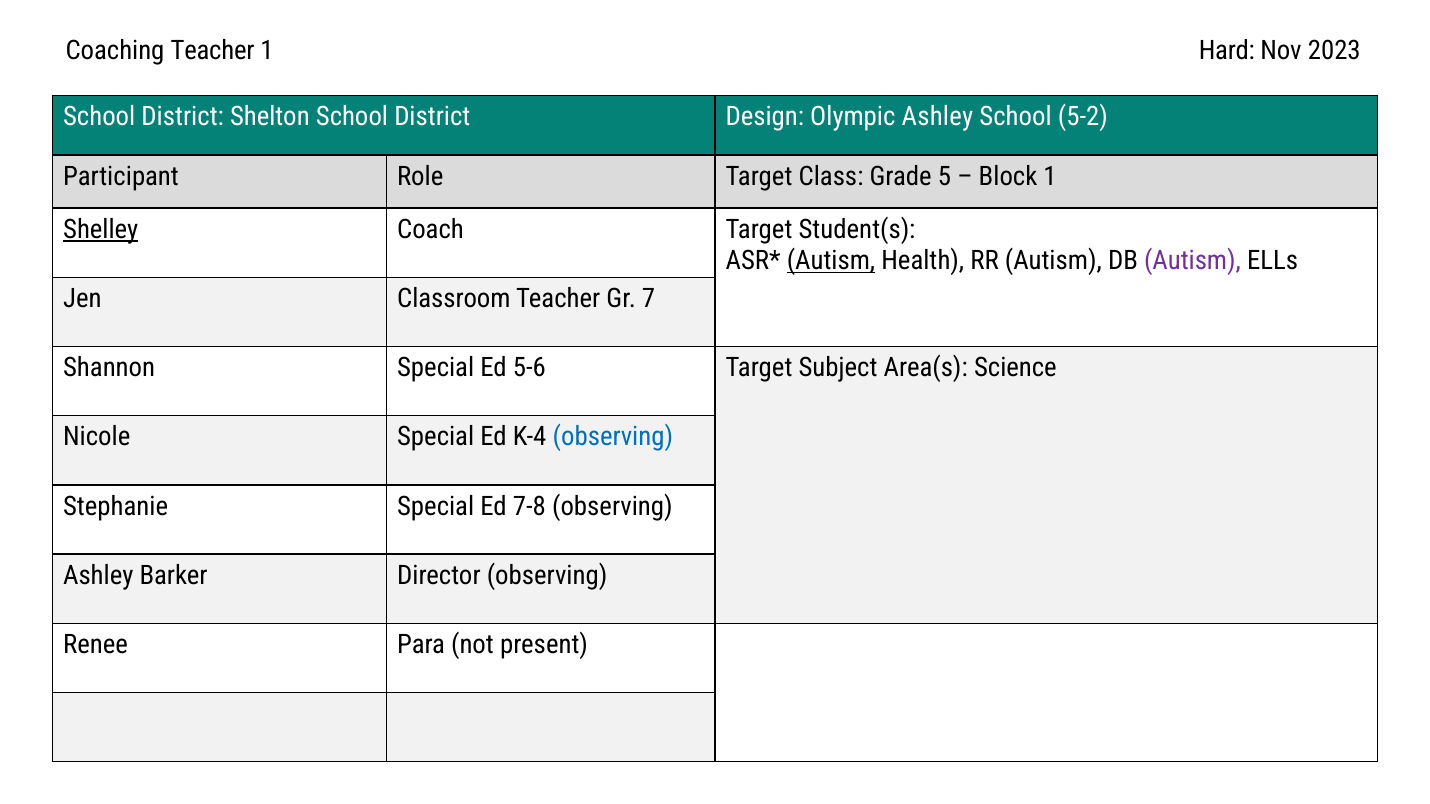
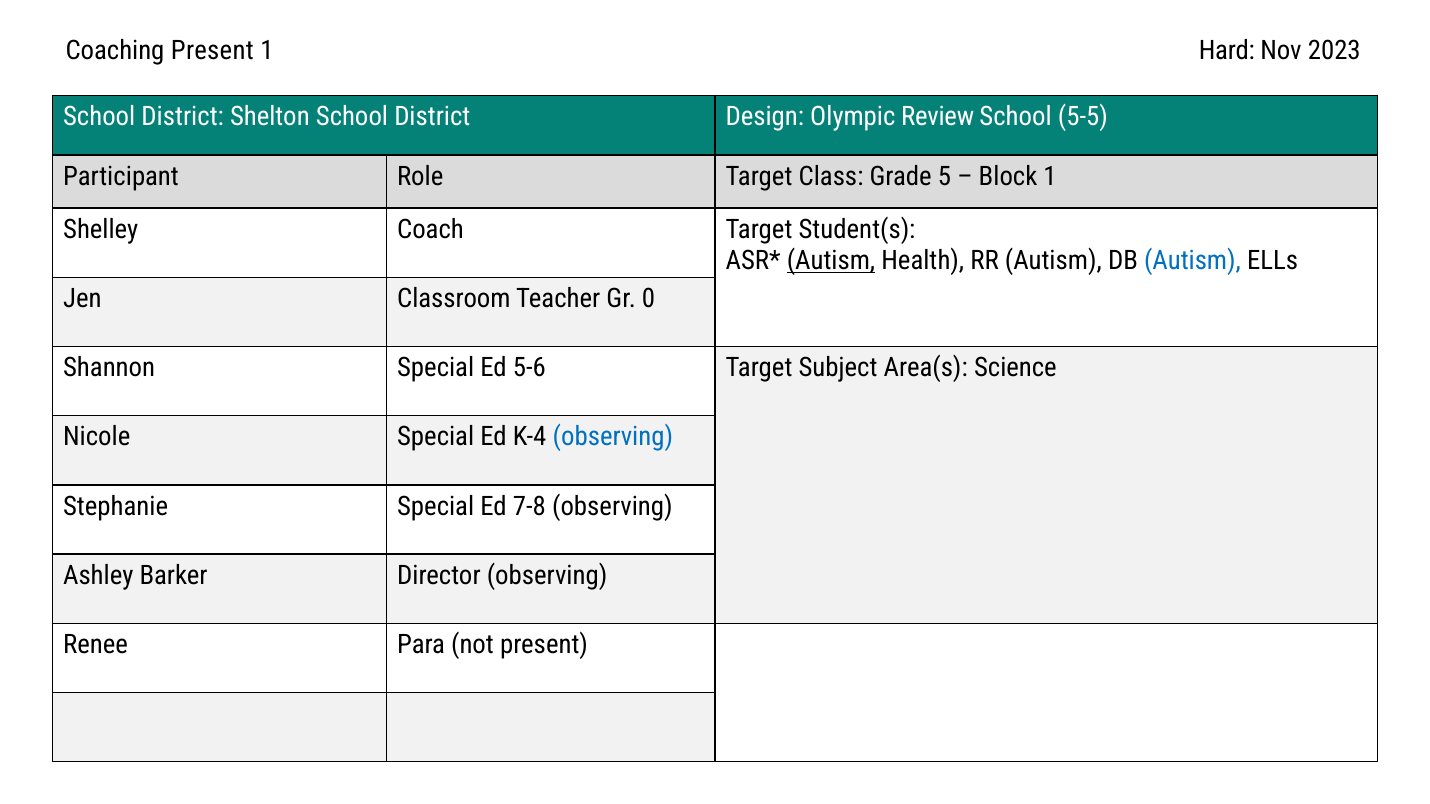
Coaching Teacher: Teacher -> Present
Olympic Ashley: Ashley -> Review
5-2: 5-2 -> 5-5
Shelley underline: present -> none
Autism at (1192, 261) colour: purple -> blue
7: 7 -> 0
